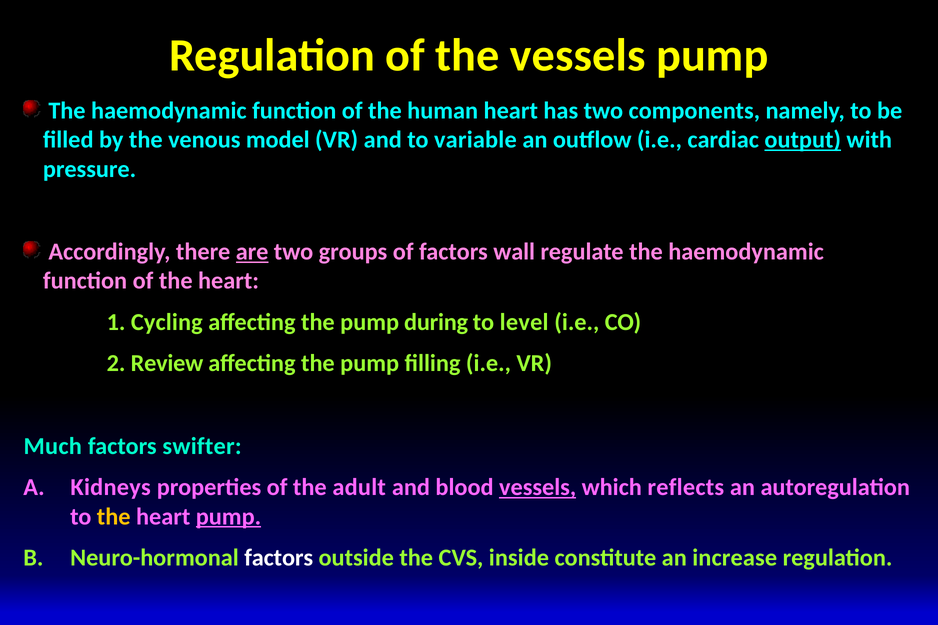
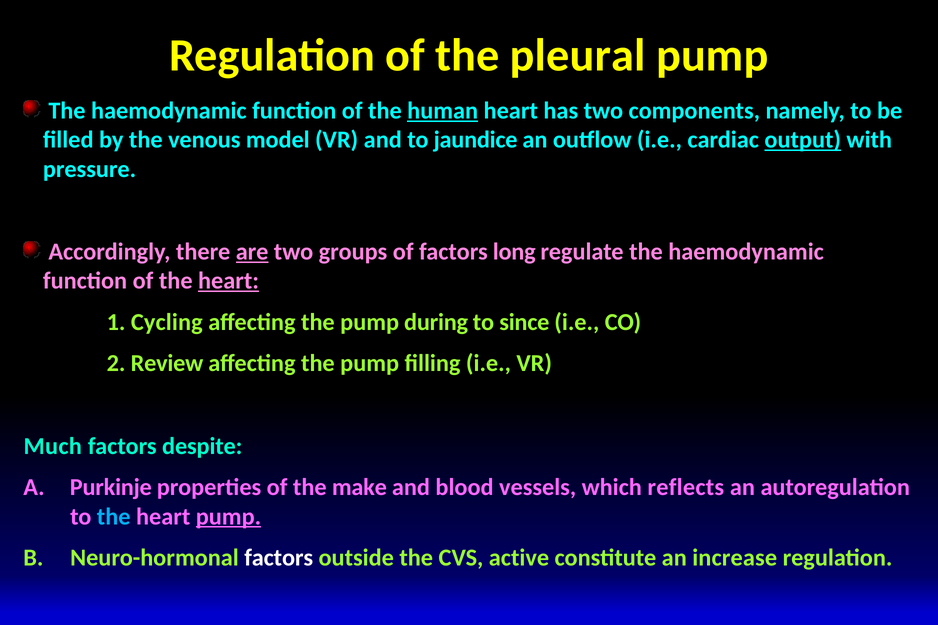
the vessels: vessels -> pleural
human underline: none -> present
variable: variable -> jaundice
wall: wall -> long
heart at (229, 281) underline: none -> present
level: level -> since
swifter: swifter -> despite
Kidneys: Kidneys -> Purkinje
adult: adult -> make
vessels at (538, 488) underline: present -> none
the at (114, 517) colour: yellow -> light blue
inside: inside -> active
